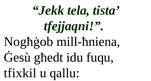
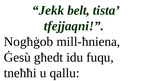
tela: tela -> belt
tfixkil: tfixkil -> tneħħi
